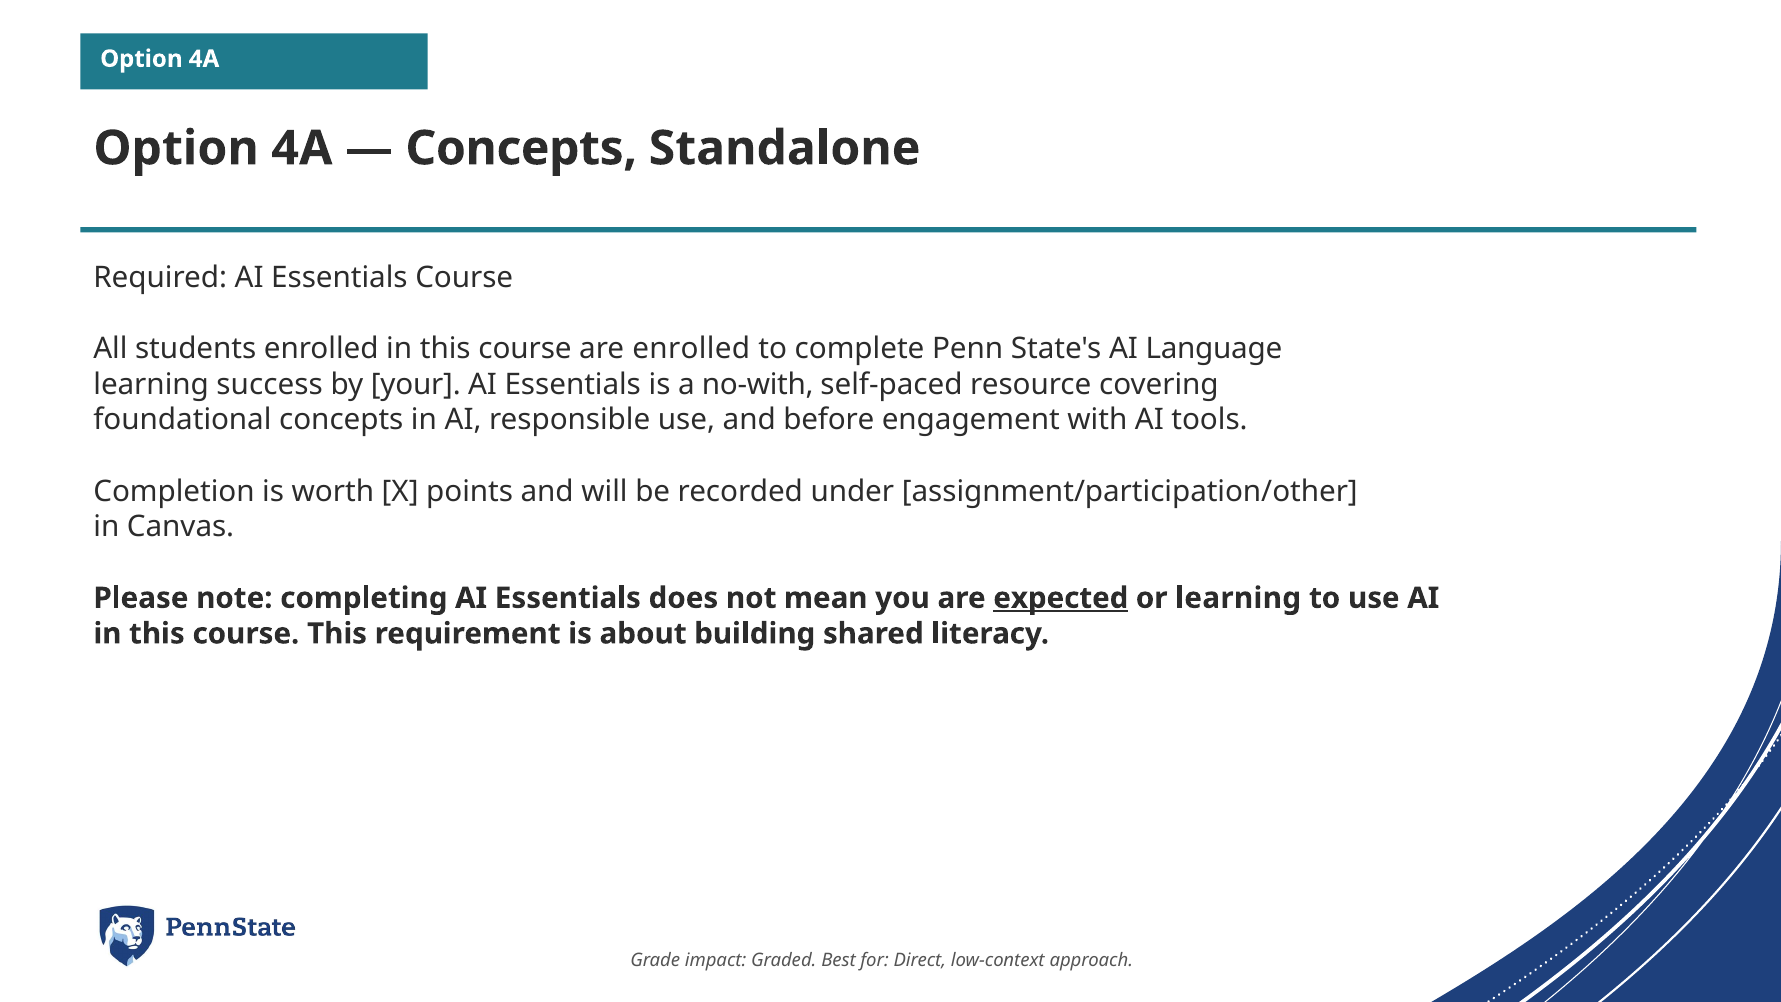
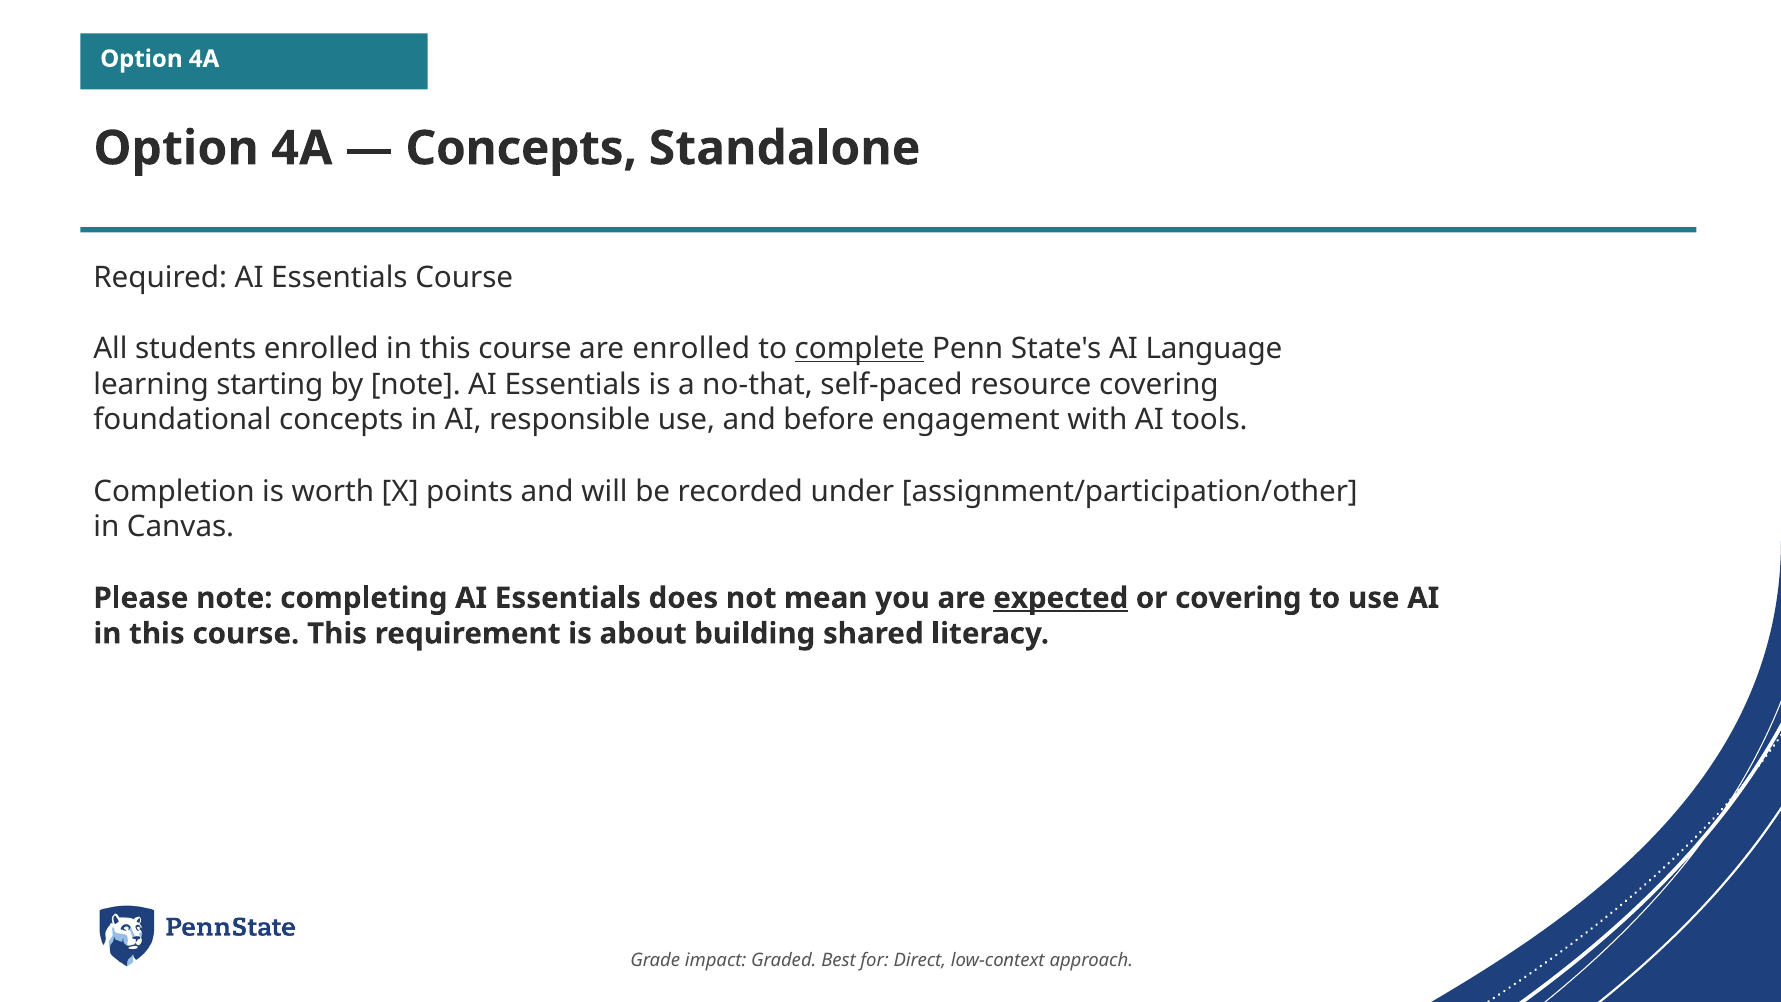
complete underline: none -> present
success: success -> starting
by your: your -> note
no-with: no-with -> no-that
or learning: learning -> covering
